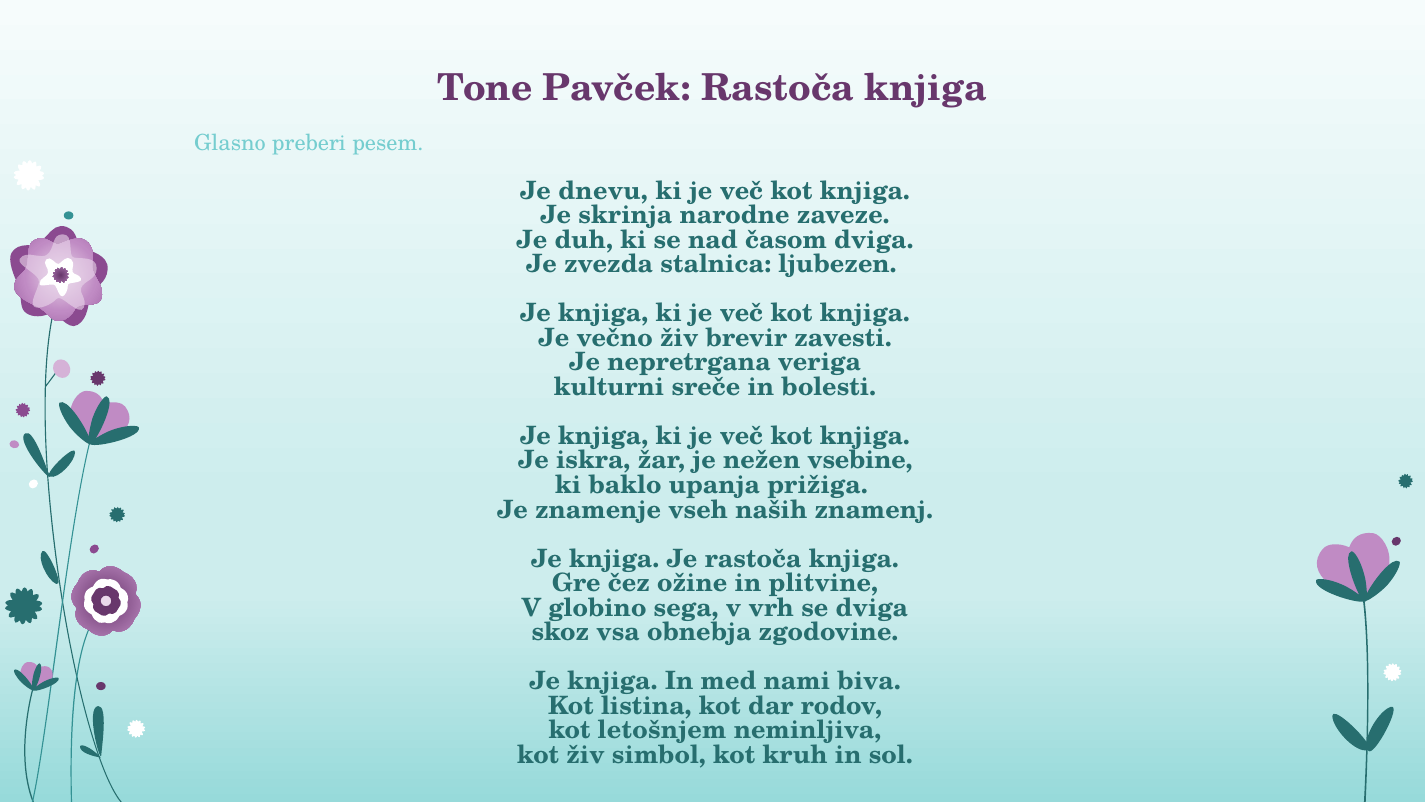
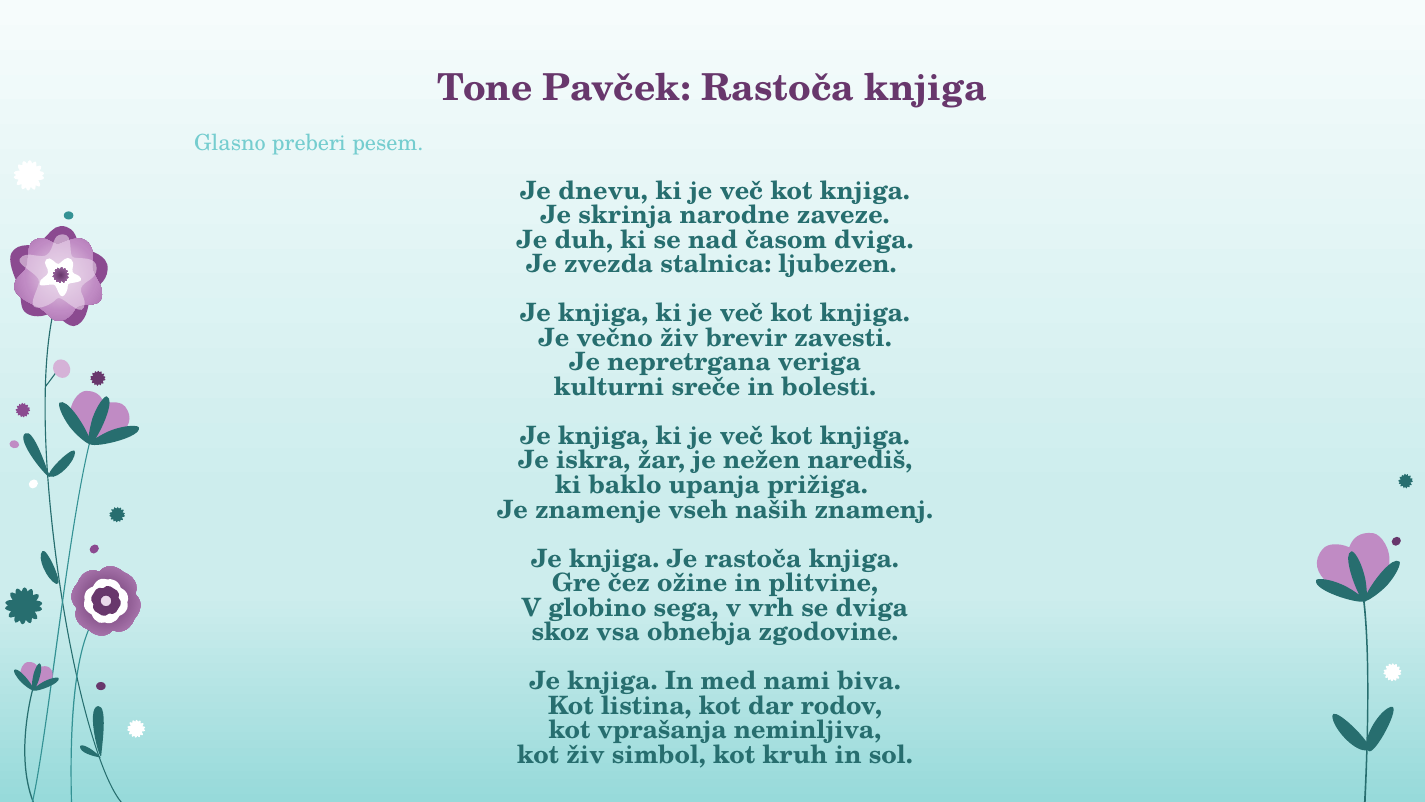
vsebine: vsebine -> narediš
letošnjem: letošnjem -> vprašanja
